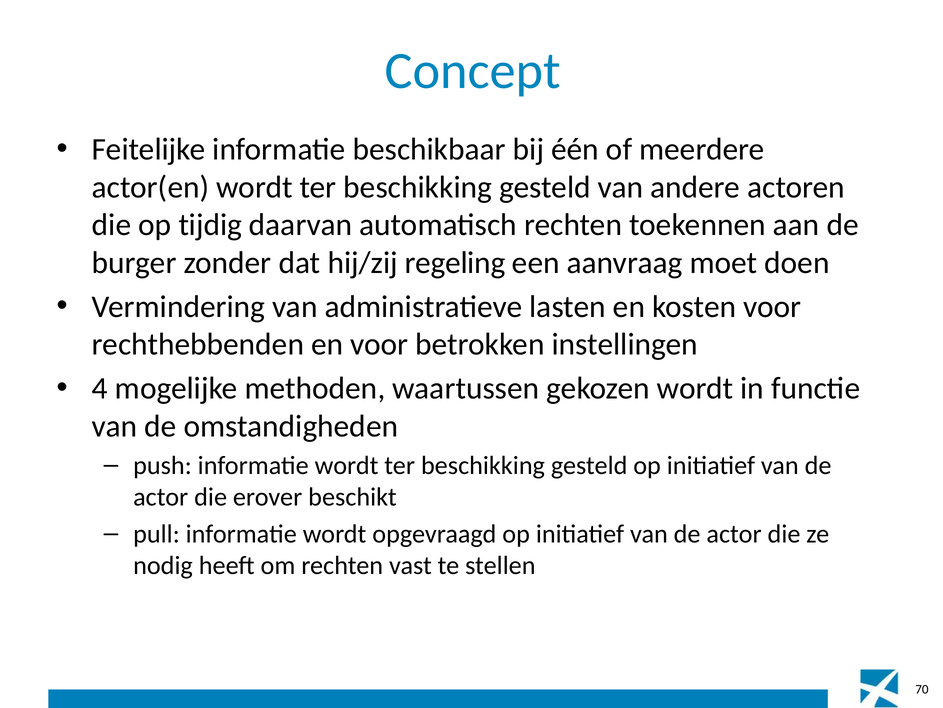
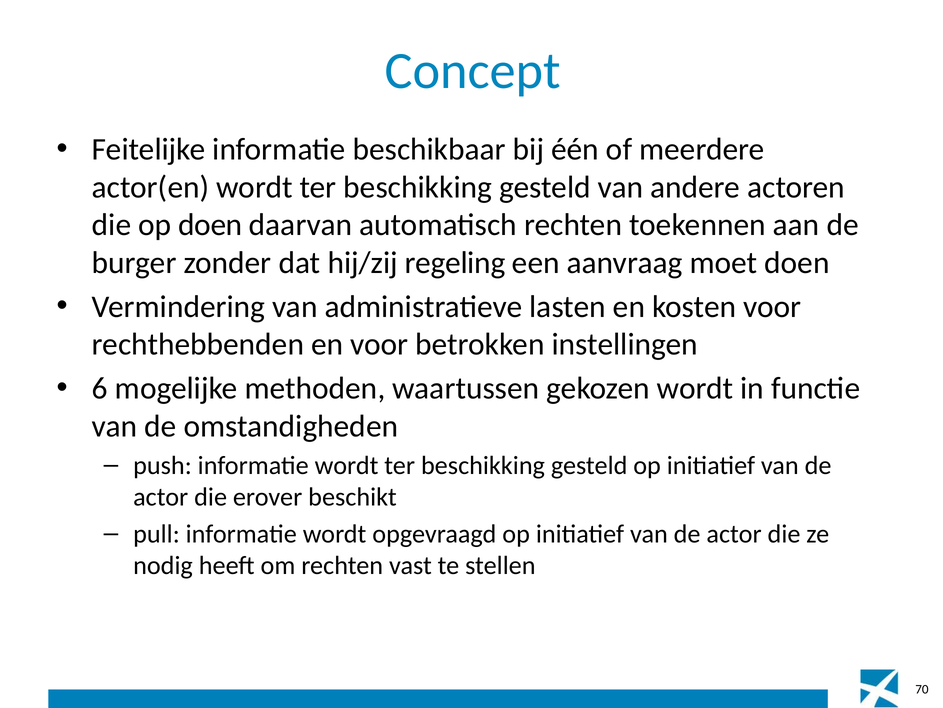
op tijdig: tijdig -> doen
4: 4 -> 6
